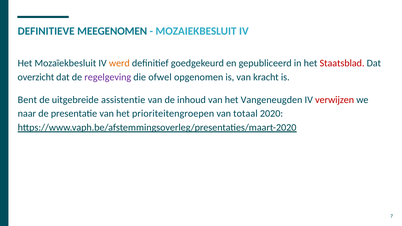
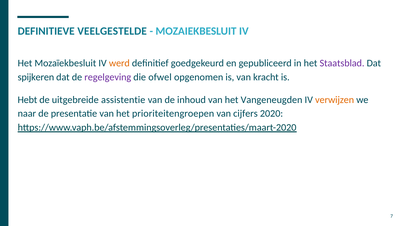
MEEGENOMEN: MEEGENOMEN -> VEELGESTELDE
Staatsblad colour: red -> purple
overzicht: overzicht -> spijkeren
Bent: Bent -> Hebt
verwijzen colour: red -> orange
totaal: totaal -> cijfers
